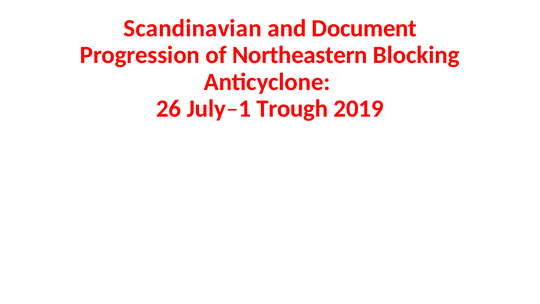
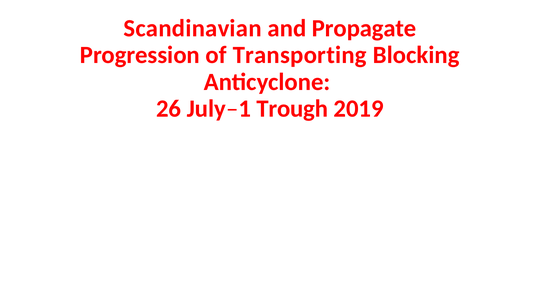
Document: Document -> Propagate
Northeastern: Northeastern -> Transporting
